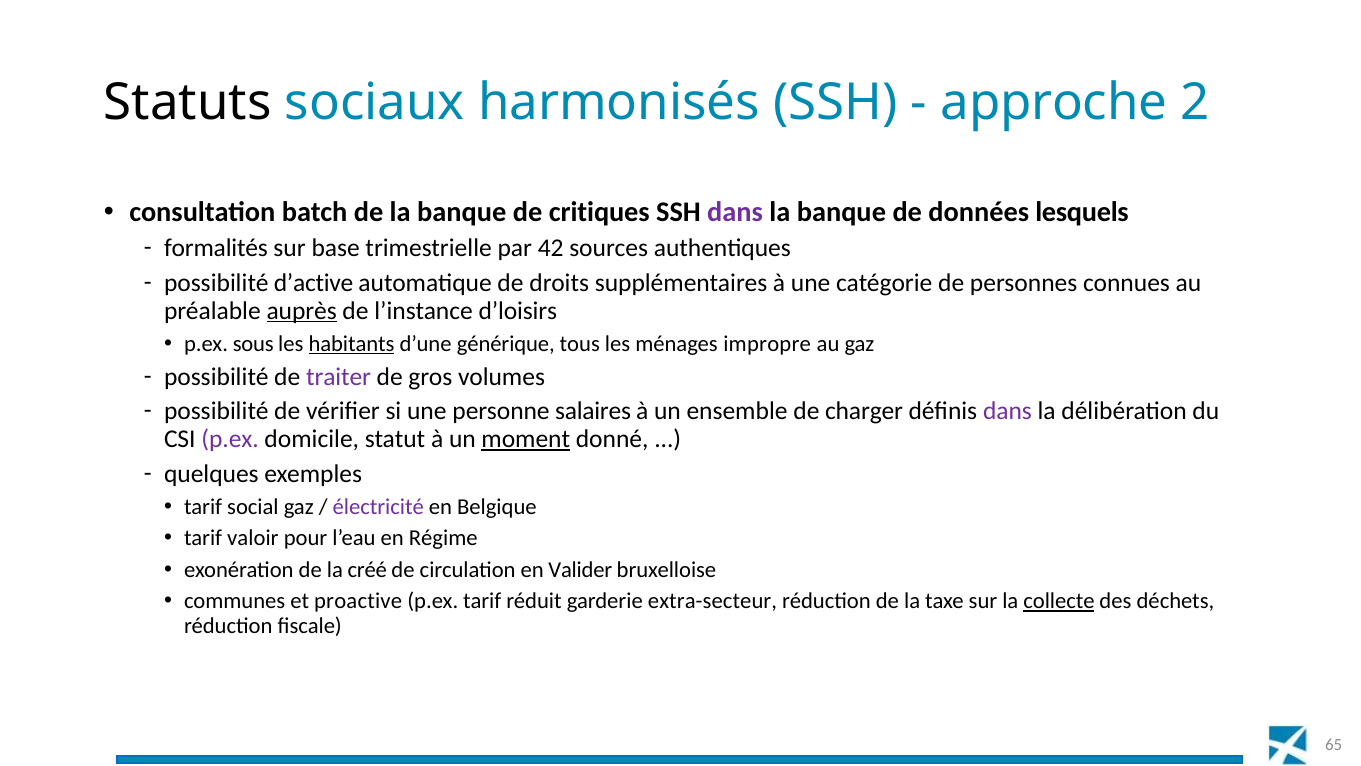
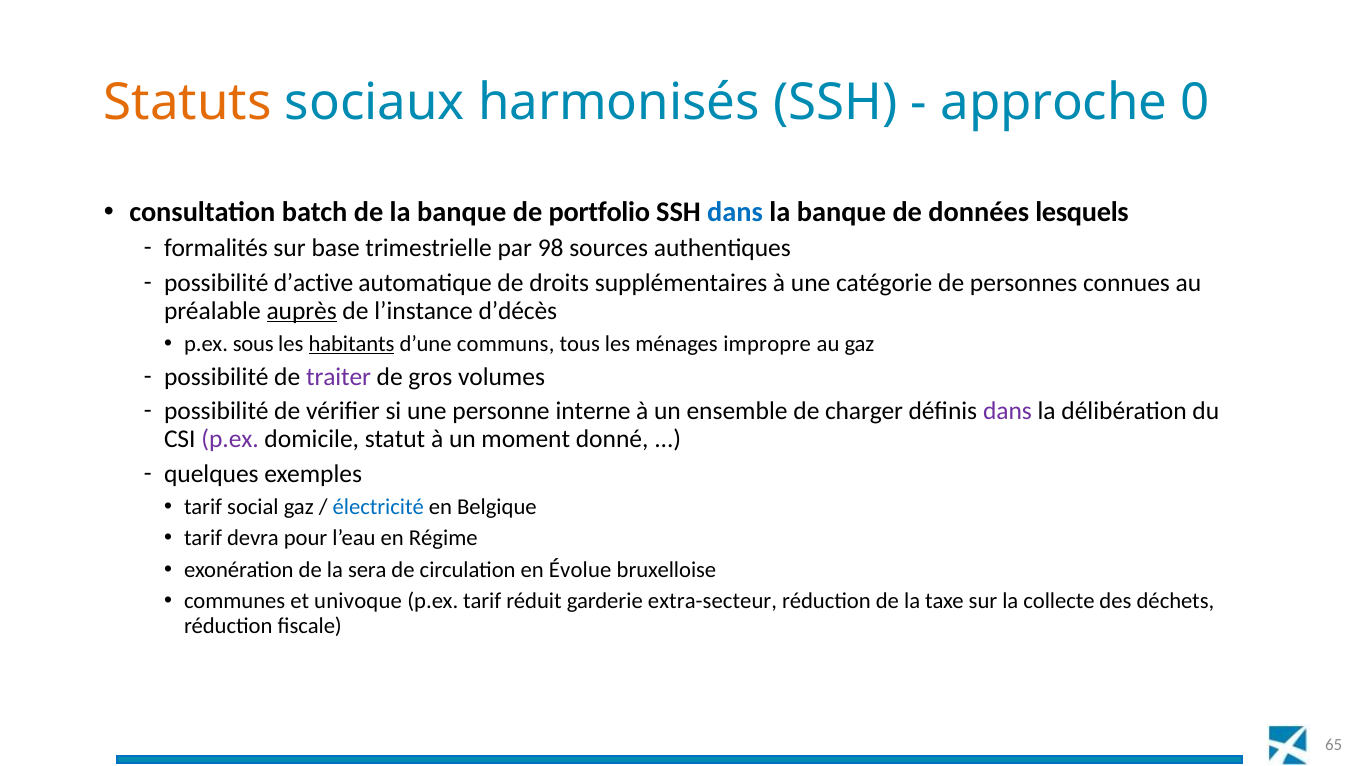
Statuts colour: black -> orange
2: 2 -> 0
critiques: critiques -> portfolio
dans at (735, 212) colour: purple -> blue
42: 42 -> 98
d’loisirs: d’loisirs -> d’décès
générique: générique -> communs
salaires: salaires -> interne
moment underline: present -> none
électricité colour: purple -> blue
valoir: valoir -> devra
créé: créé -> sera
Valider: Valider -> Évolue
proactive: proactive -> univoque
collecte underline: present -> none
